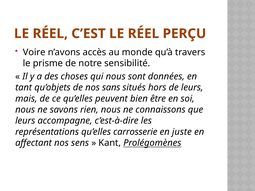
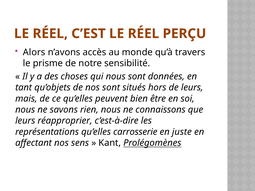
Voire: Voire -> Alors
nos sans: sans -> sont
accompagne: accompagne -> réapproprier
